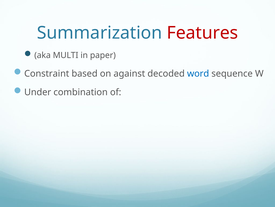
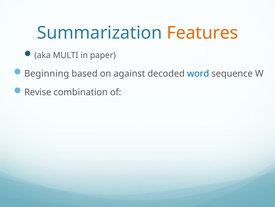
Features colour: red -> orange
Constraint: Constraint -> Beginning
Under: Under -> Revise
